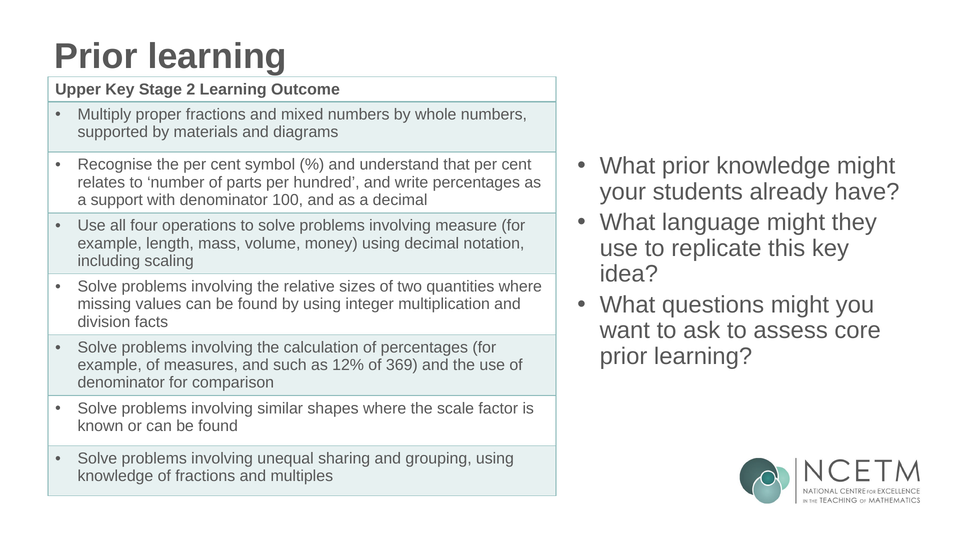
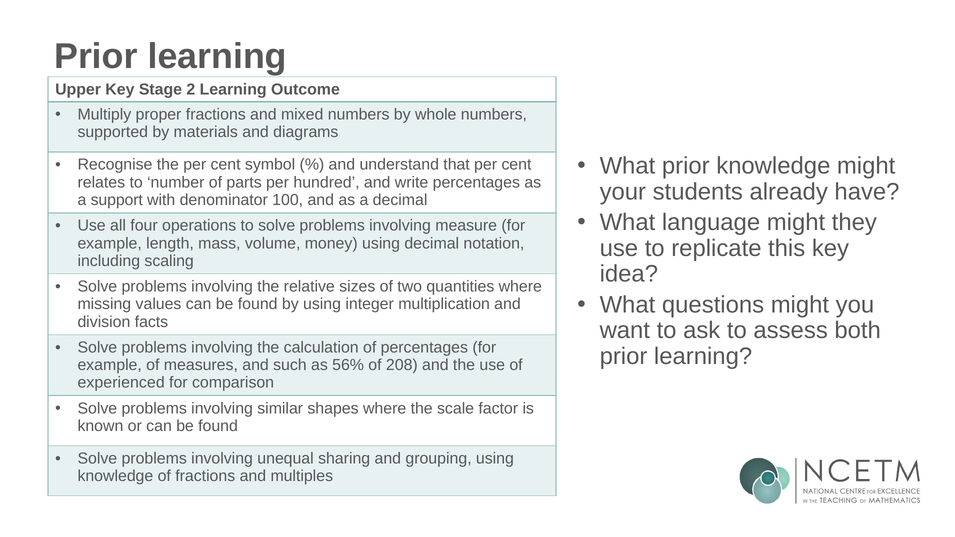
core: core -> both
12%: 12% -> 56%
369: 369 -> 208
denominator at (121, 383): denominator -> experienced
